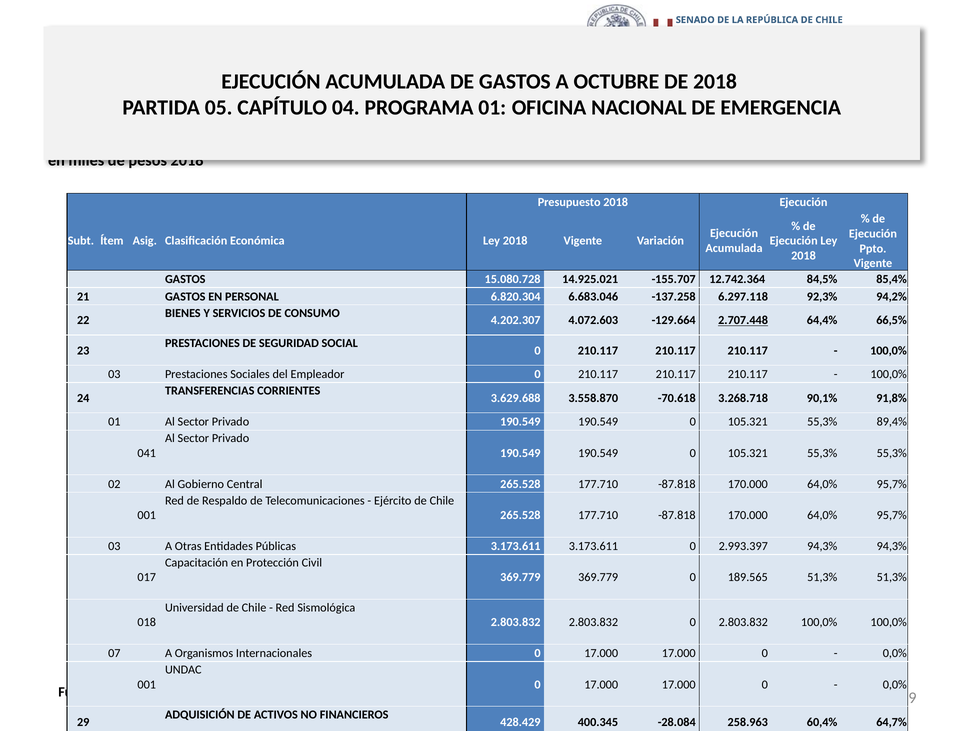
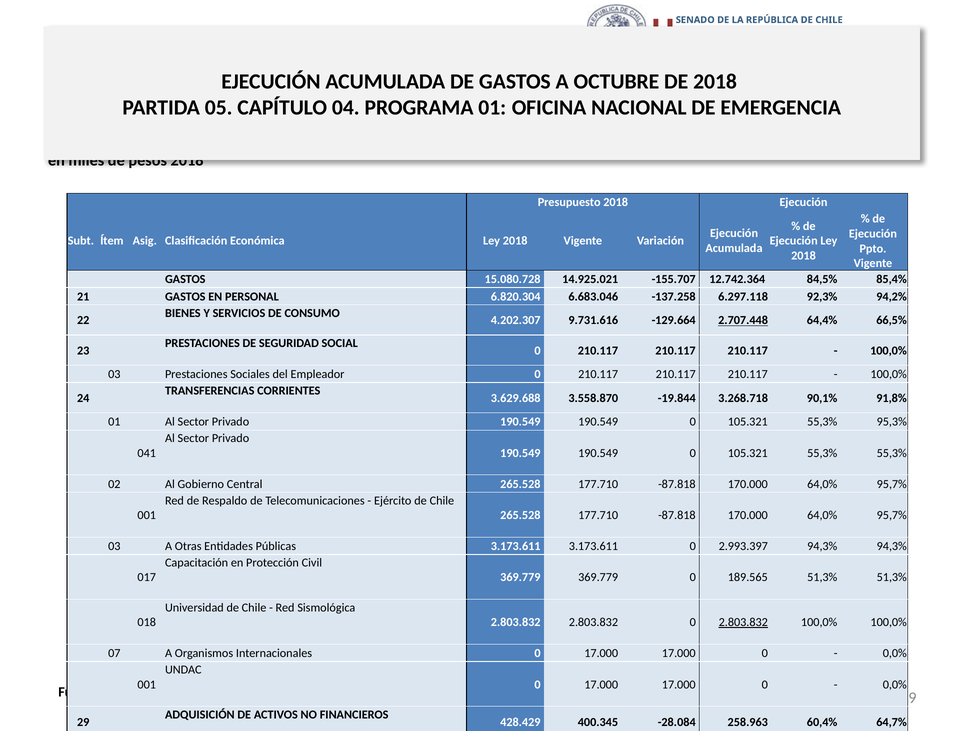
4.072.603: 4.072.603 -> 9.731.616
-70.618: -70.618 -> -19.844
89,4%: 89,4% -> 95,3%
2.803.832 at (743, 623) underline: none -> present
